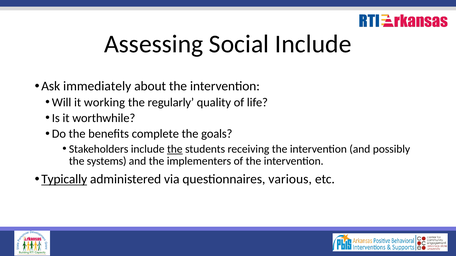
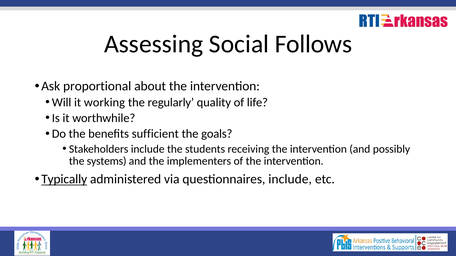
Social Include: Include -> Follows
immediately: immediately -> proportional
complete: complete -> sufficient
the at (175, 149) underline: present -> none
questionnaires various: various -> include
